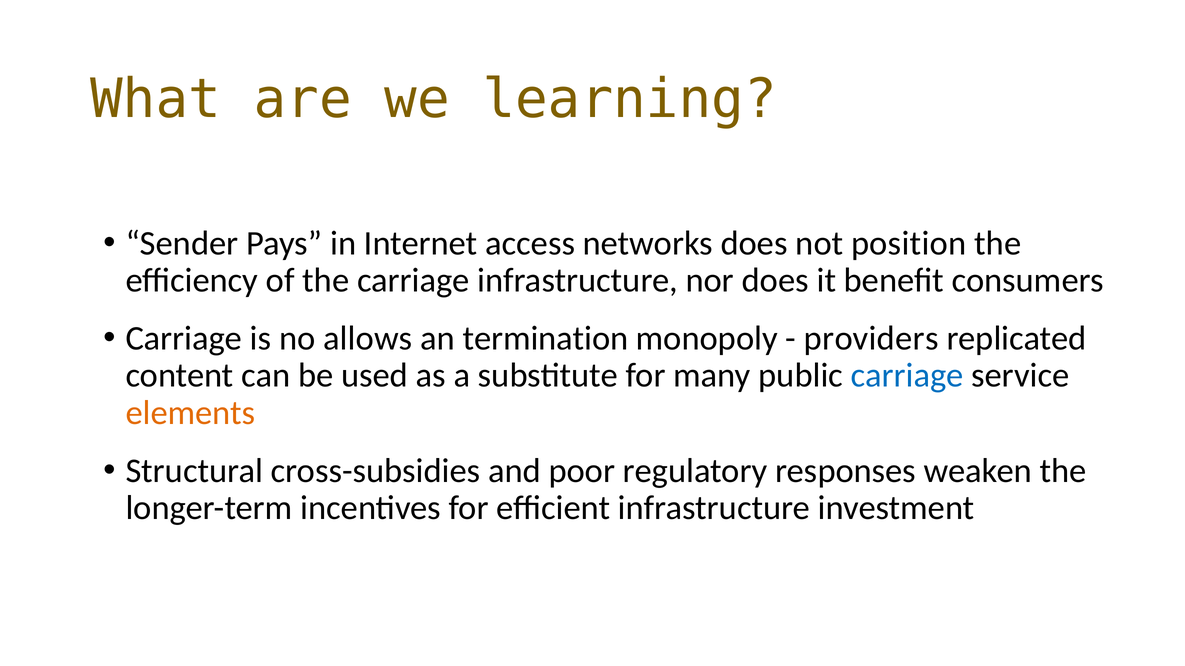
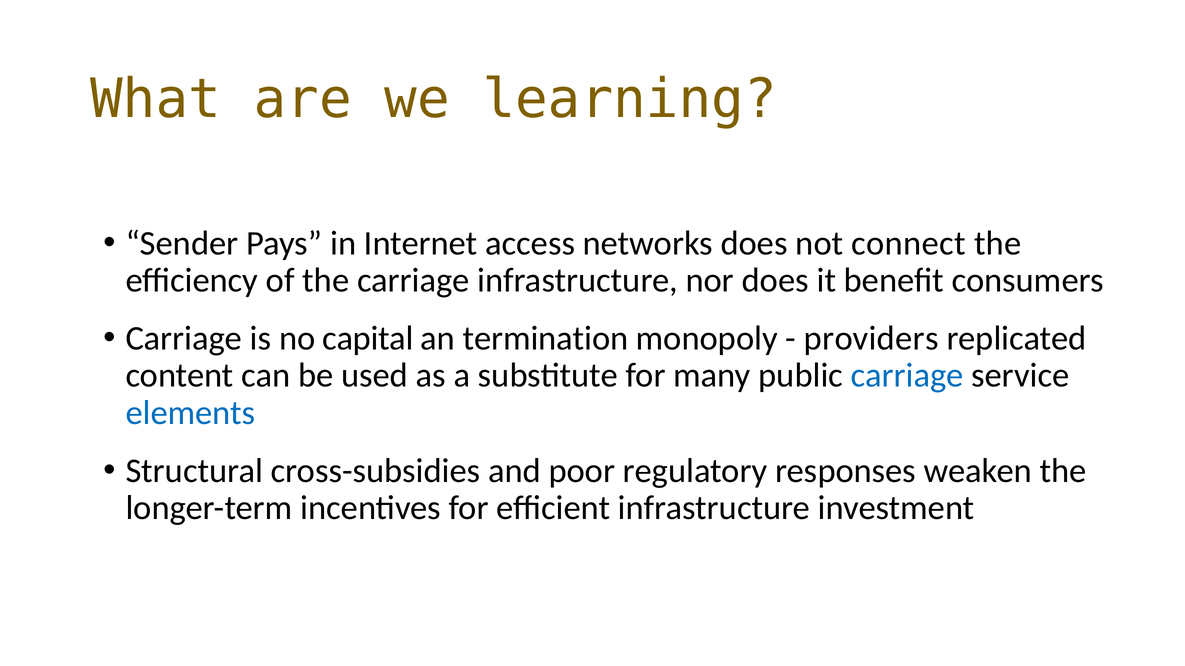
position: position -> connect
allows: allows -> capital
elements colour: orange -> blue
